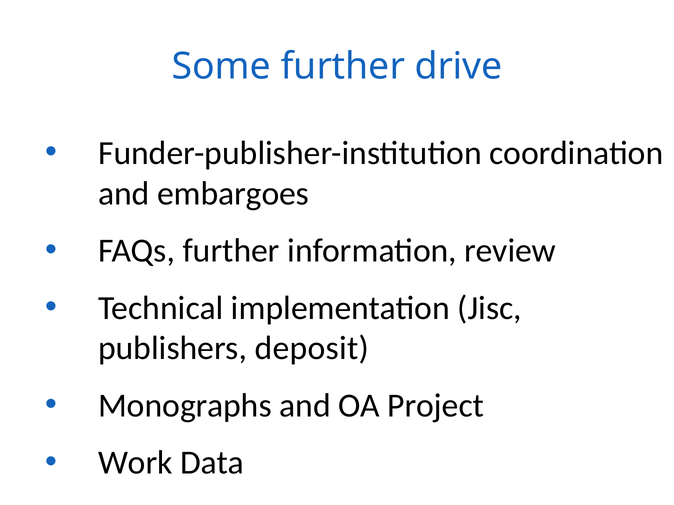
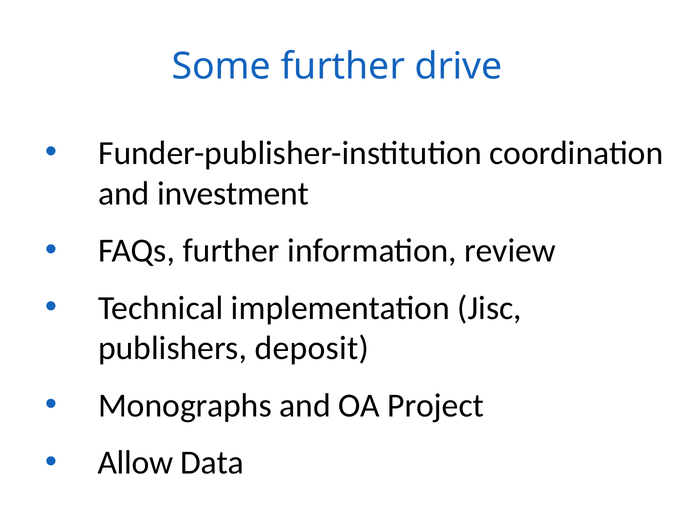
embargoes: embargoes -> investment
Work: Work -> Allow
